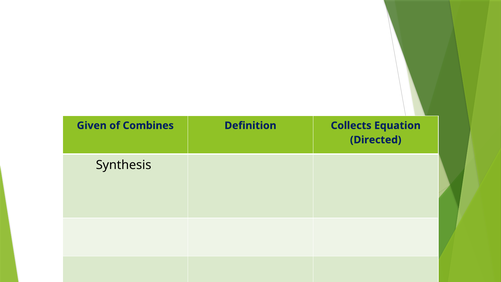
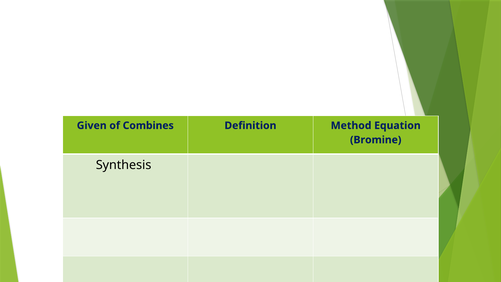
Collects: Collects -> Method
Directed: Directed -> Bromine
